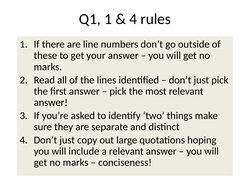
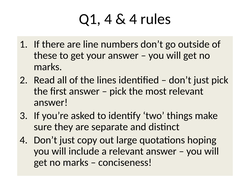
Q1 1: 1 -> 4
